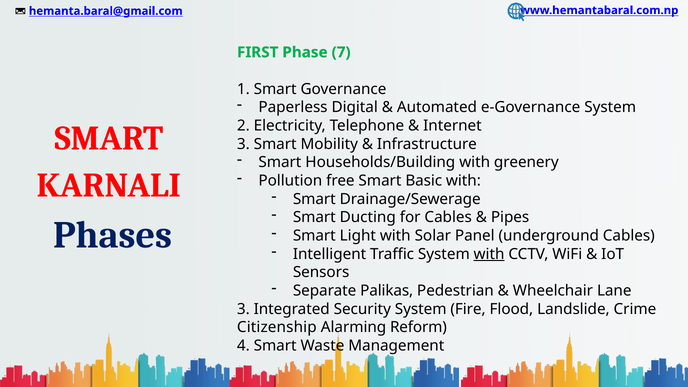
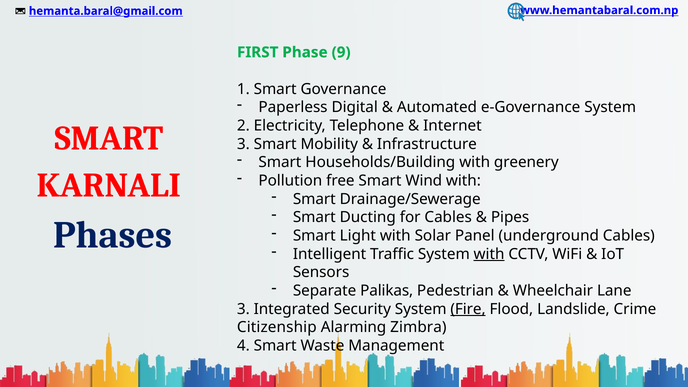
7: 7 -> 9
Basic: Basic -> Wind
Fire underline: none -> present
Reform: Reform -> Zimbra
